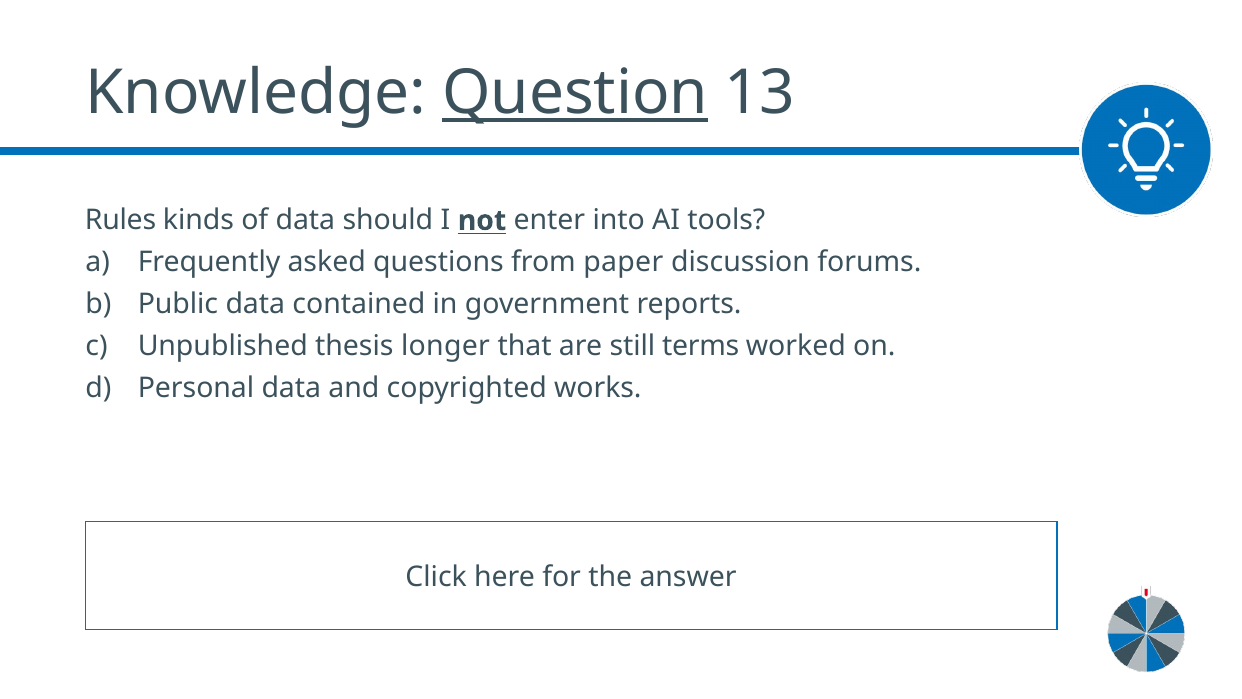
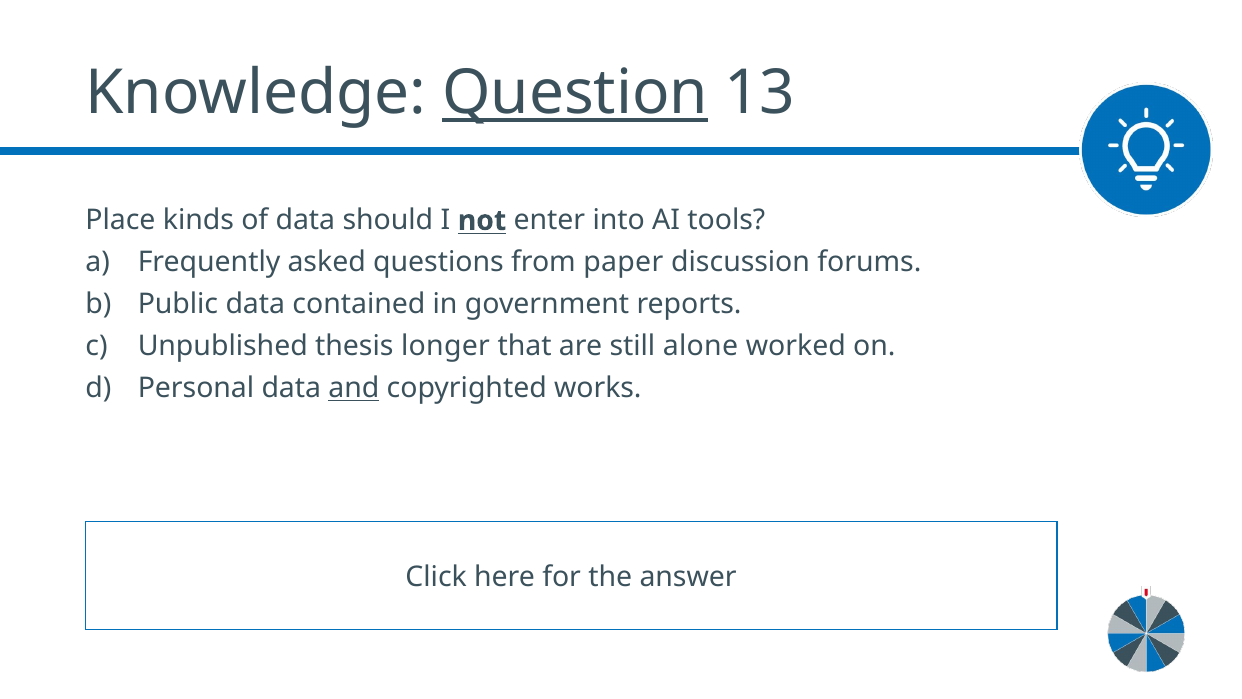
Rules: Rules -> Place
terms: terms -> alone
and at (354, 388) underline: none -> present
